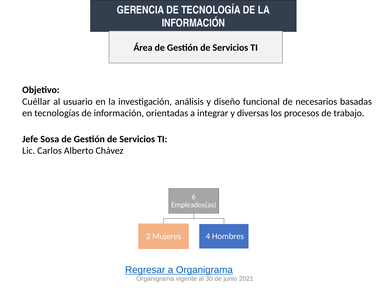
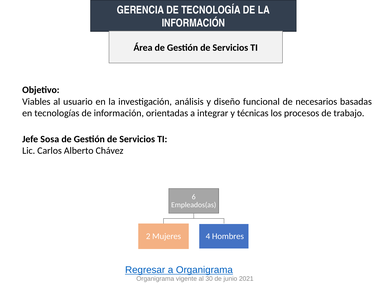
Cuéllar: Cuéllar -> Viables
diversas: diversas -> técnicas
